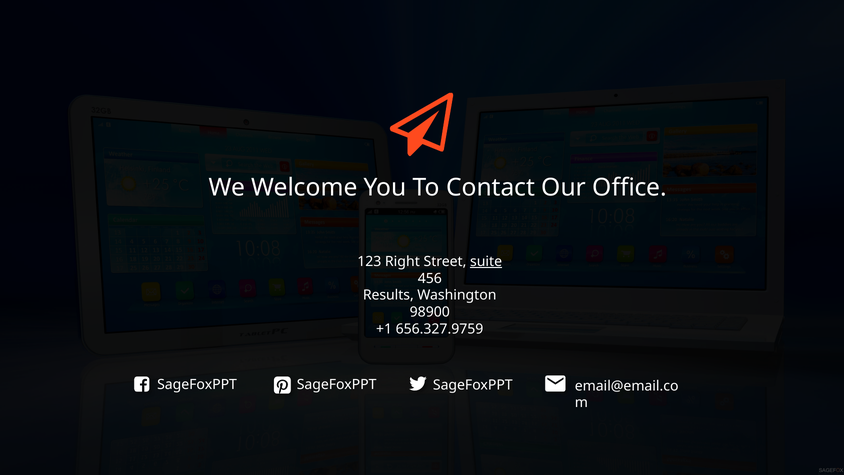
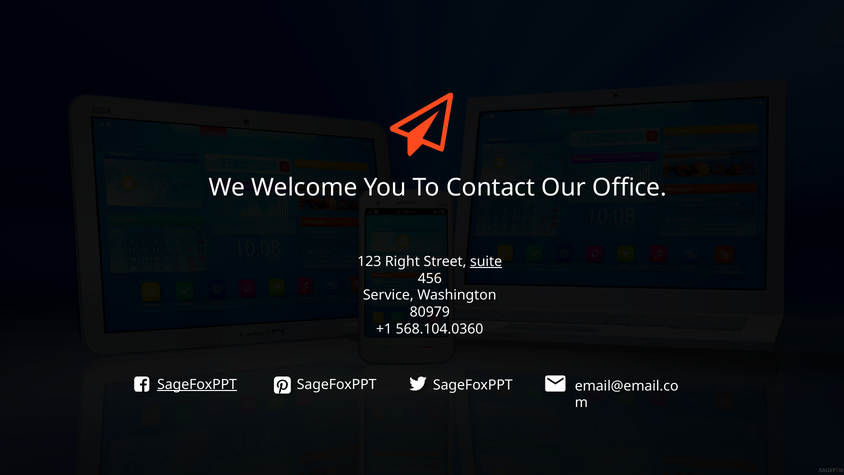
Results: Results -> Service
98900: 98900 -> 80979
656.327.9759: 656.327.9759 -> 568.104.0360
SageFoxPPT at (197, 384) underline: none -> present
